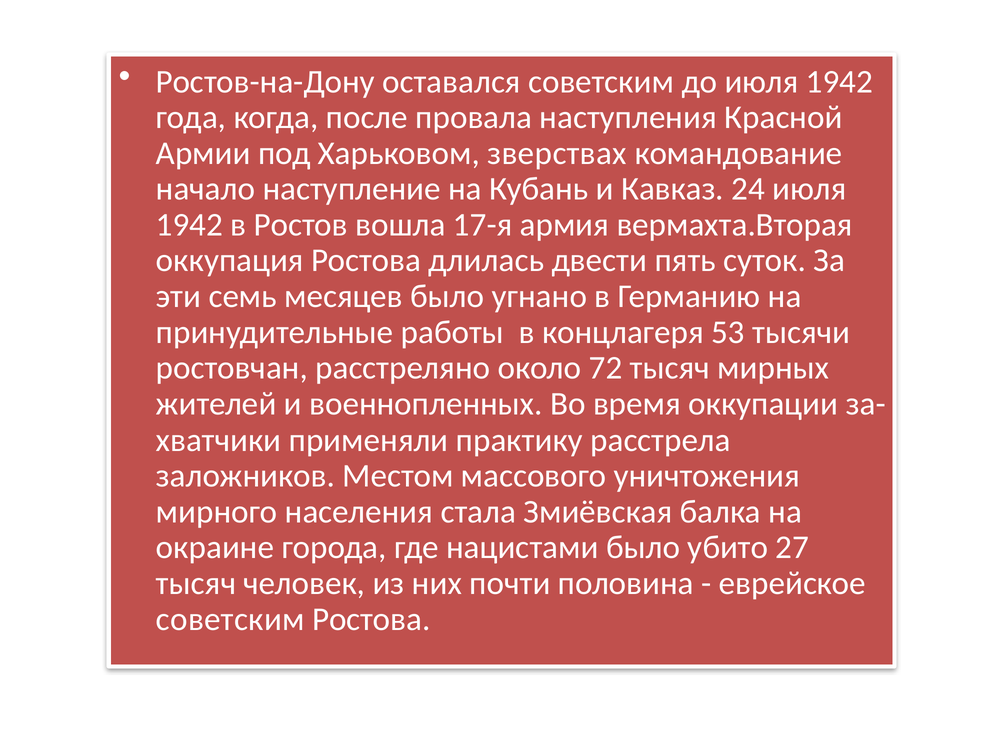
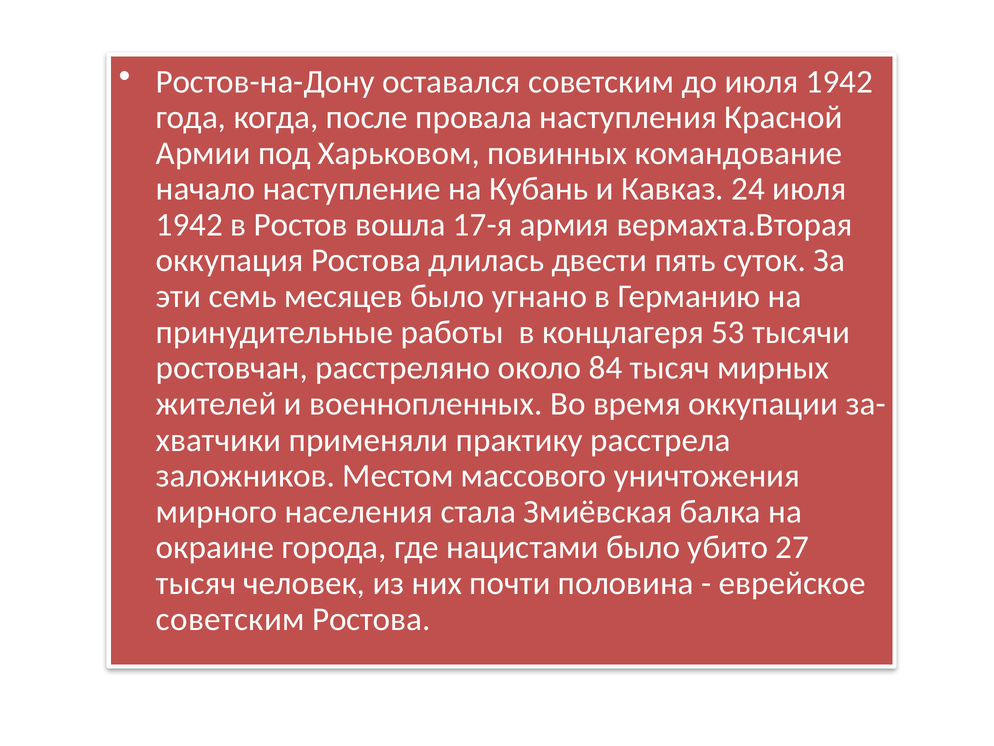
зверствах: зверствах -> повинных
72: 72 -> 84
